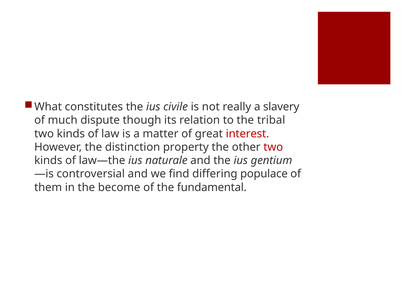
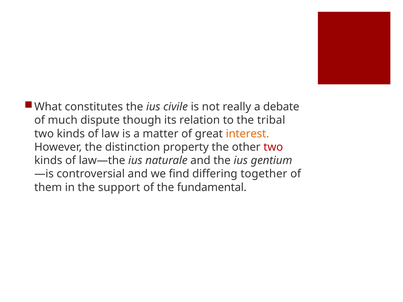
slavery: slavery -> debate
interest colour: red -> orange
populace: populace -> together
become: become -> support
